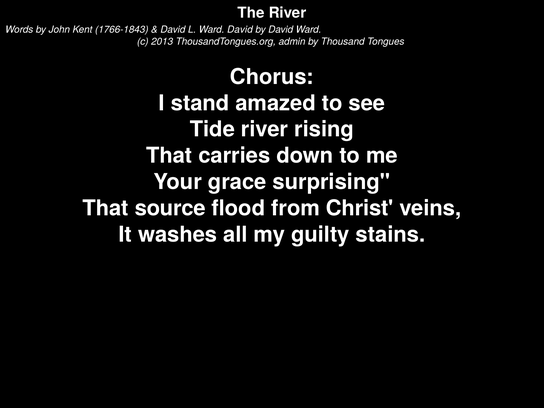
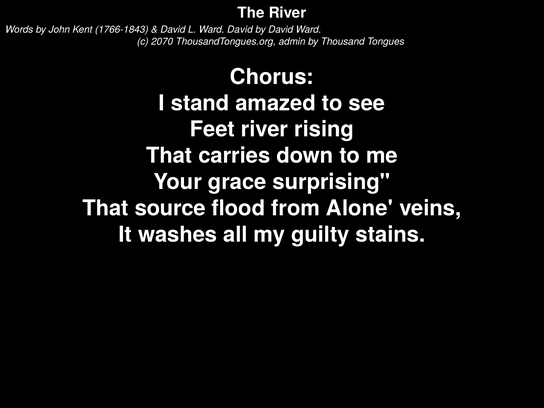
2013: 2013 -> 2070
Tide: Tide -> Feet
Christ: Christ -> Alone
